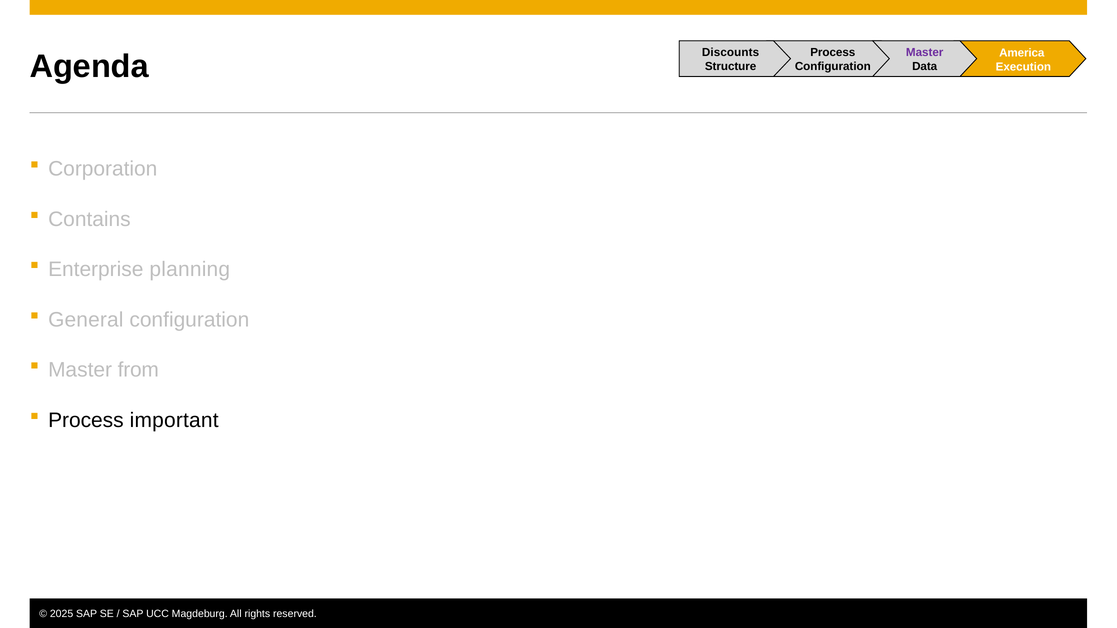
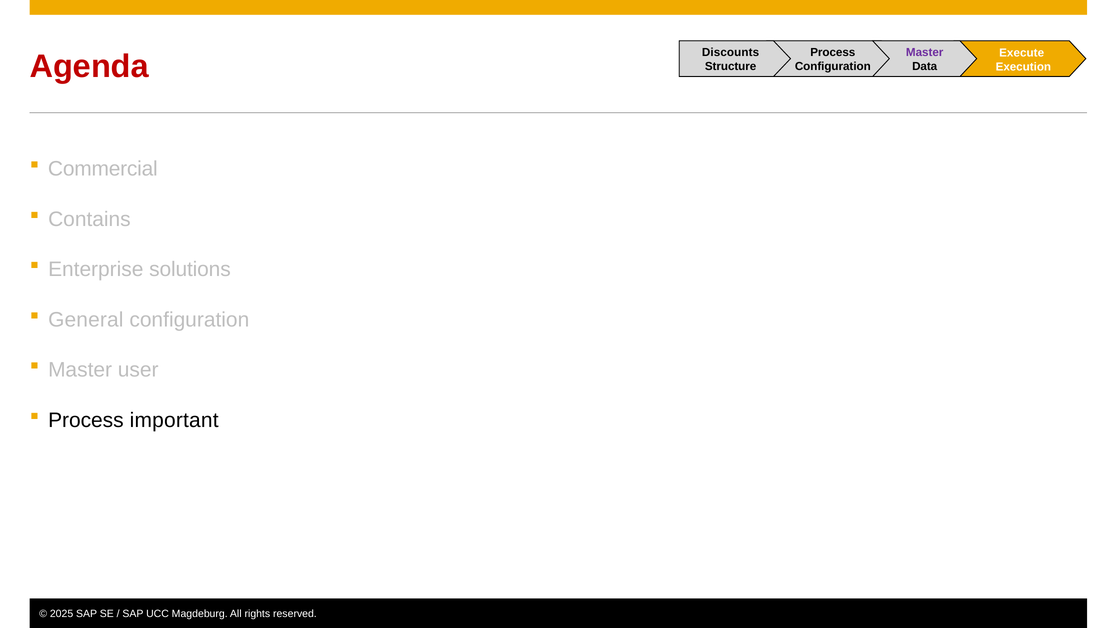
America: America -> Execute
Agenda colour: black -> red
Corporation: Corporation -> Commercial
planning: planning -> solutions
from: from -> user
